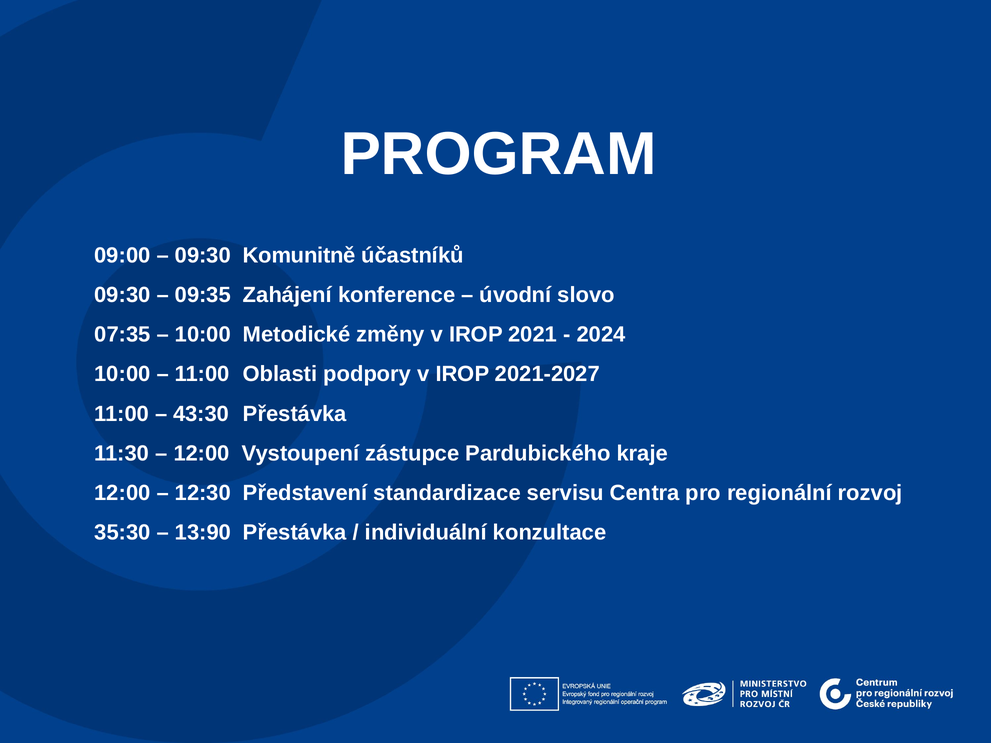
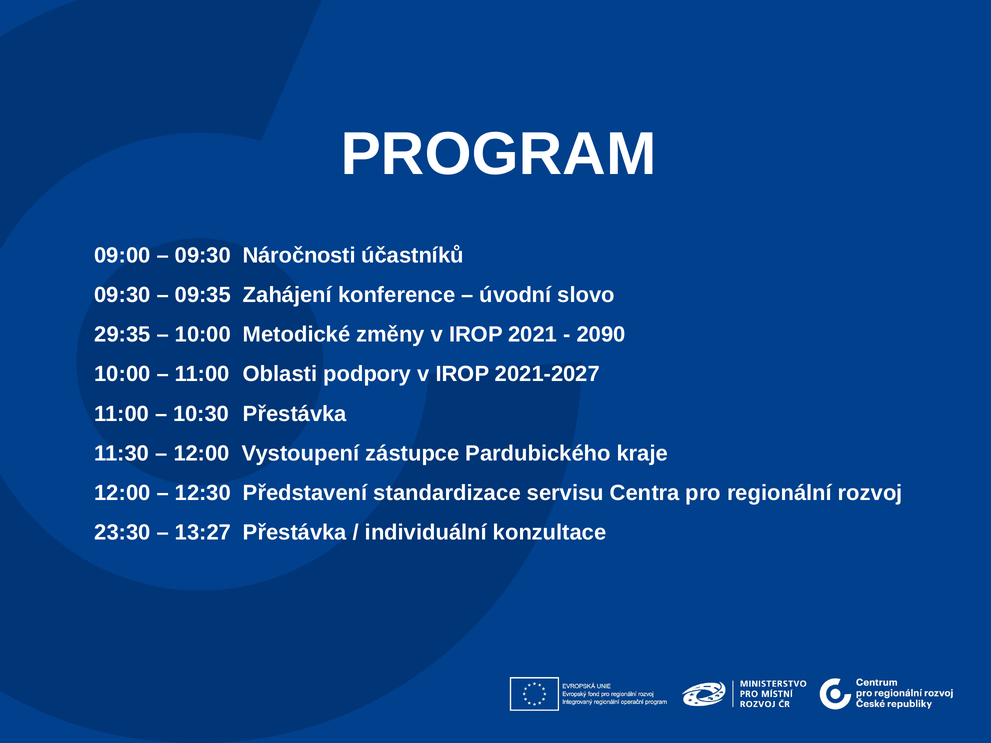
Komunitně: Komunitně -> Náročnosti
07:35: 07:35 -> 29:35
2024: 2024 -> 2090
43:30: 43:30 -> 10:30
35:30: 35:30 -> 23:30
13:90: 13:90 -> 13:27
